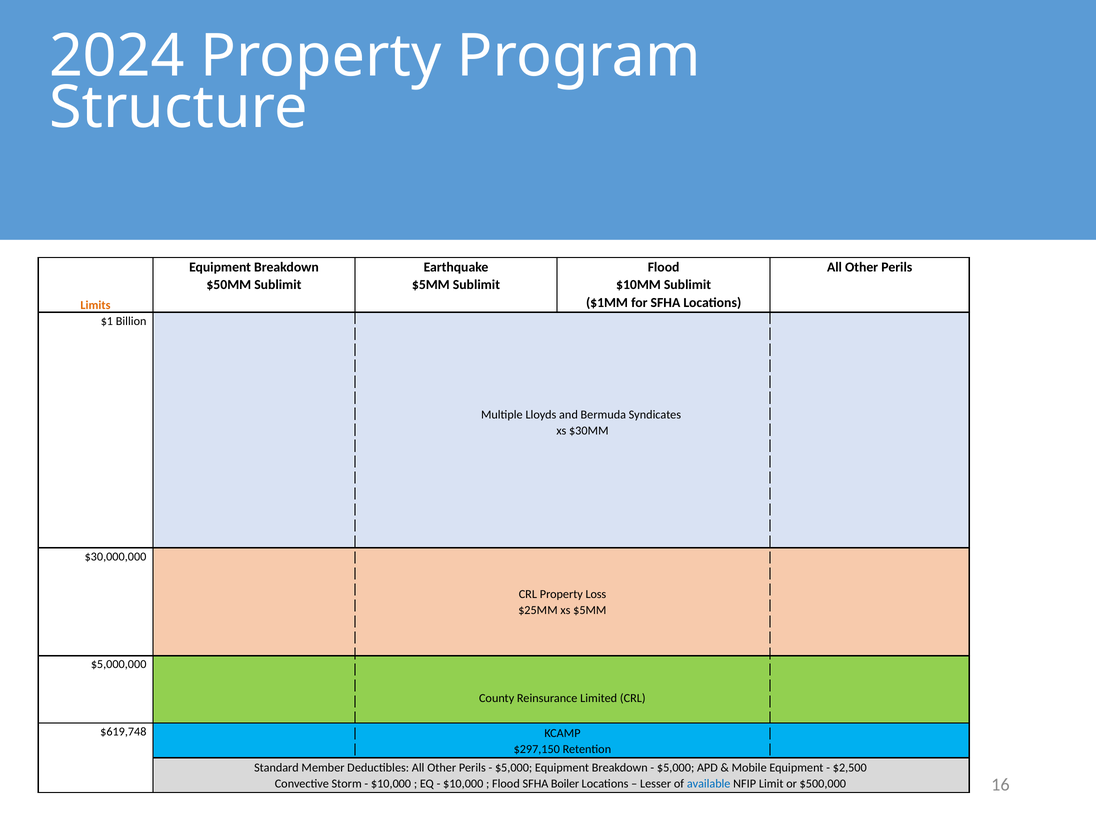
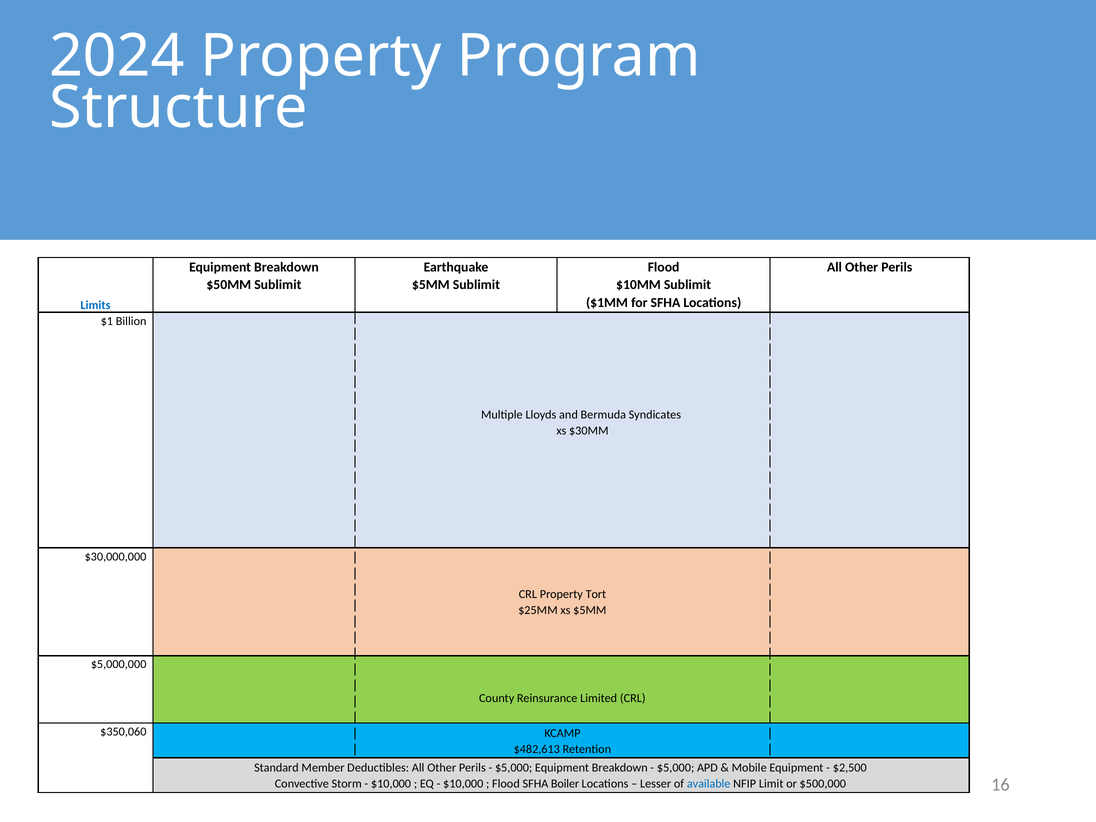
Limits colour: orange -> blue
Loss: Loss -> Tort
$619,748: $619,748 -> $350,060
$297,150: $297,150 -> $482,613
